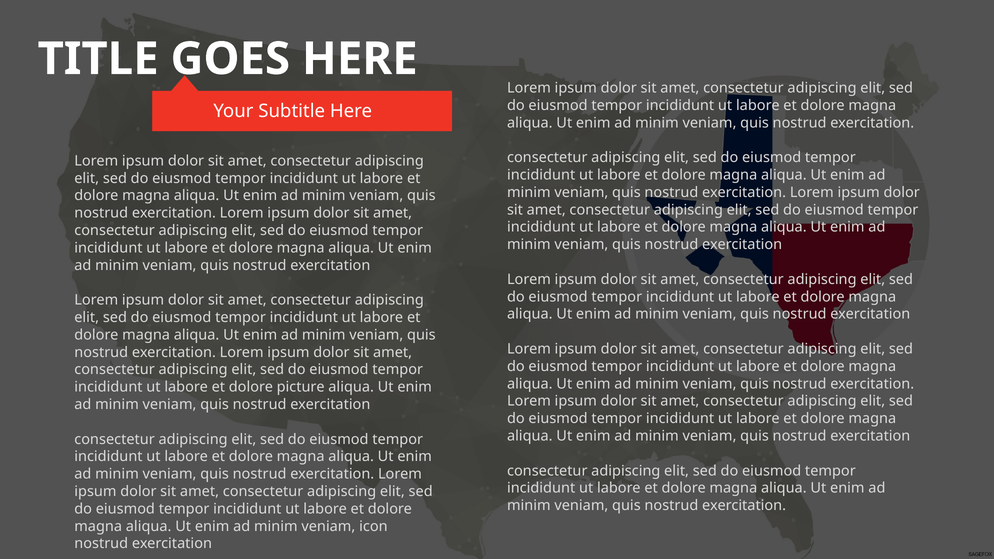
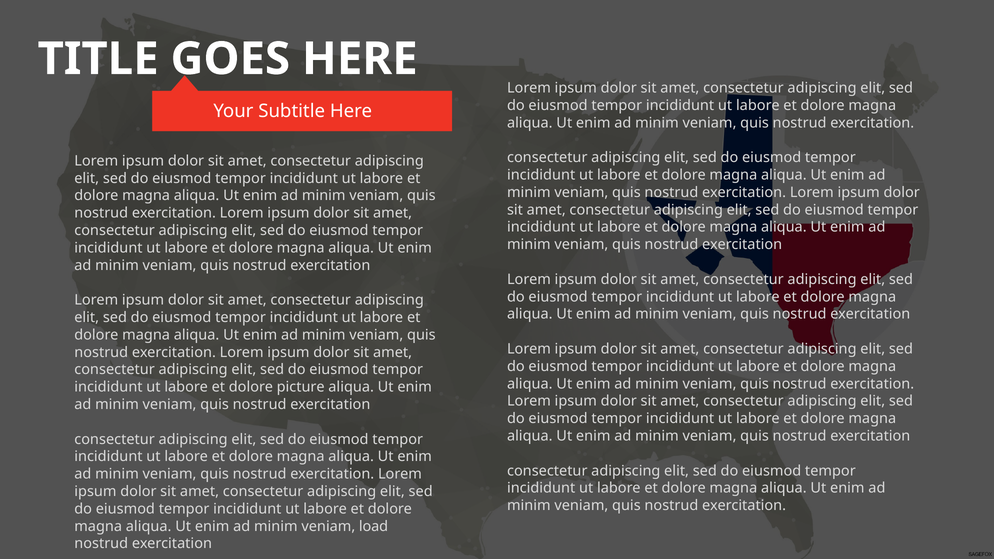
icon: icon -> load
